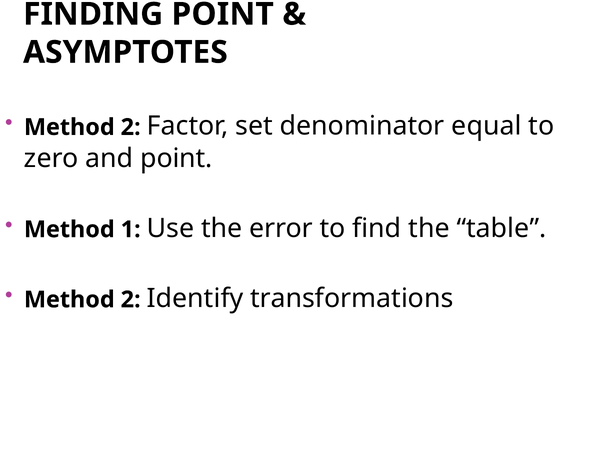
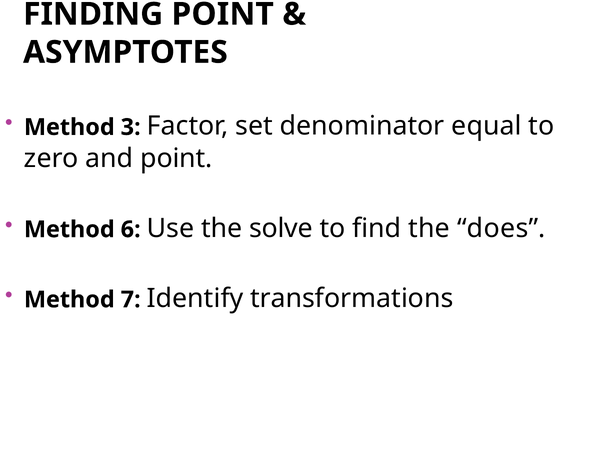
2 at (131, 127): 2 -> 3
1: 1 -> 6
error: error -> solve
table: table -> does
2 at (131, 300): 2 -> 7
